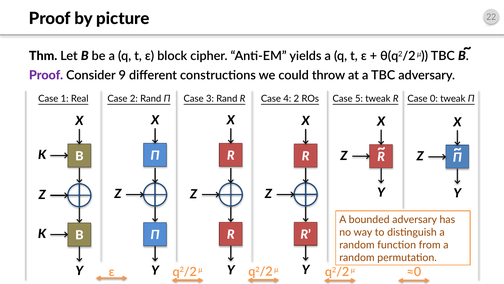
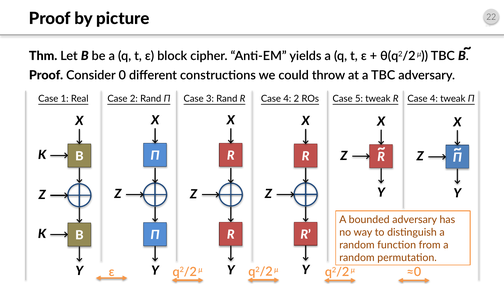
Proof at (46, 75) colour: purple -> black
9: 9 -> 0
0 at (434, 99): 0 -> 4
